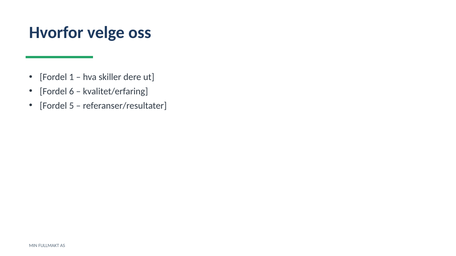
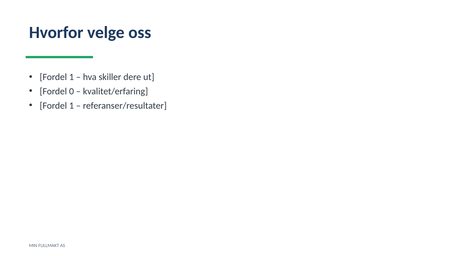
6: 6 -> 0
5 at (72, 106): 5 -> 1
